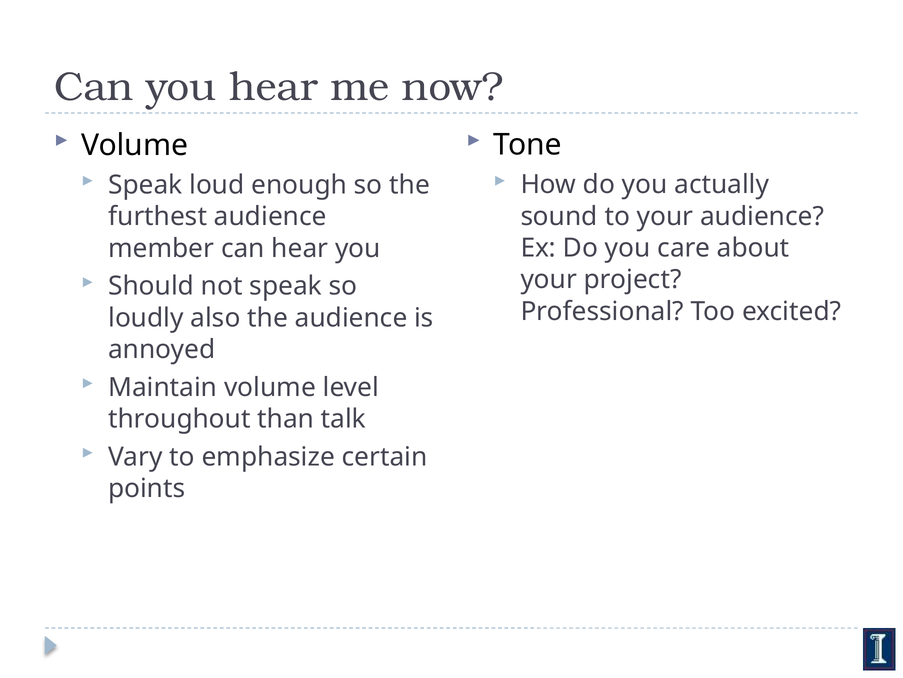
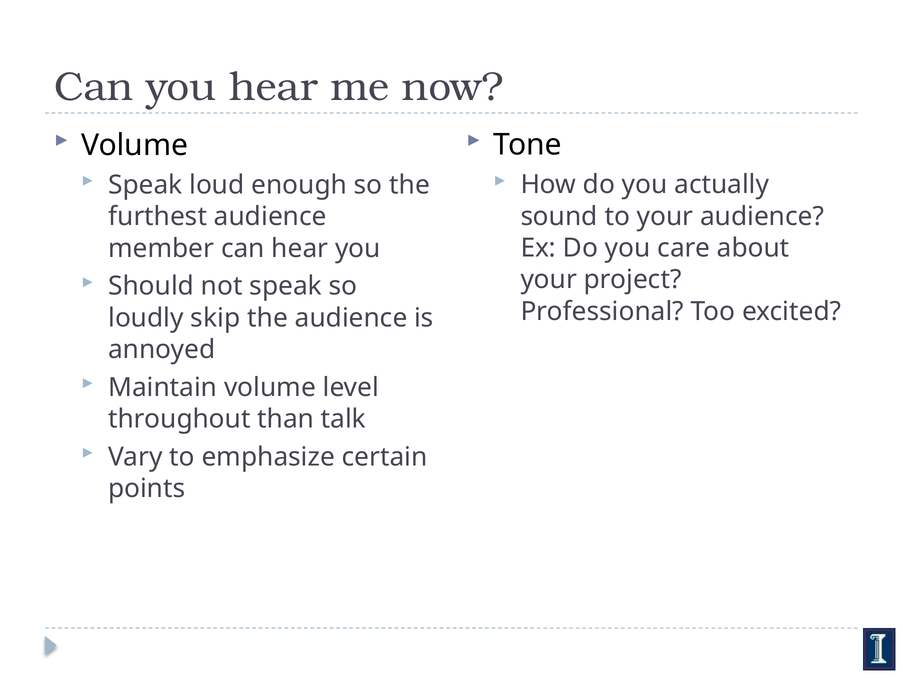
also: also -> skip
